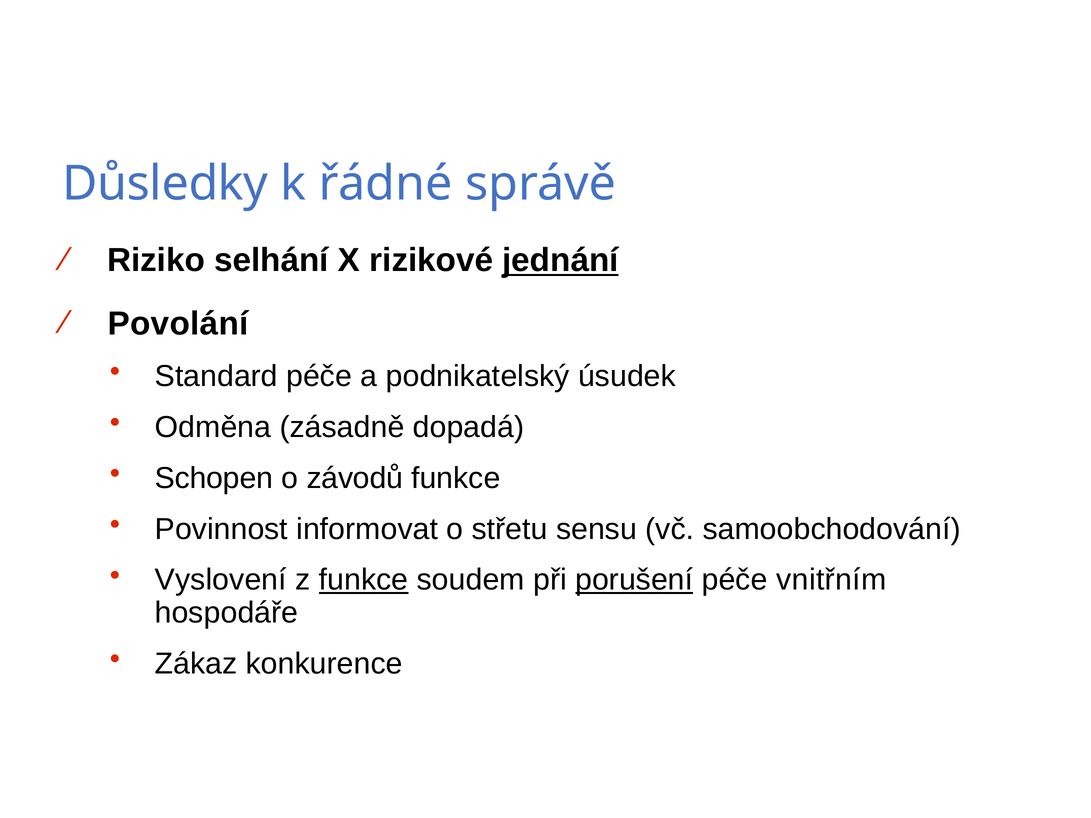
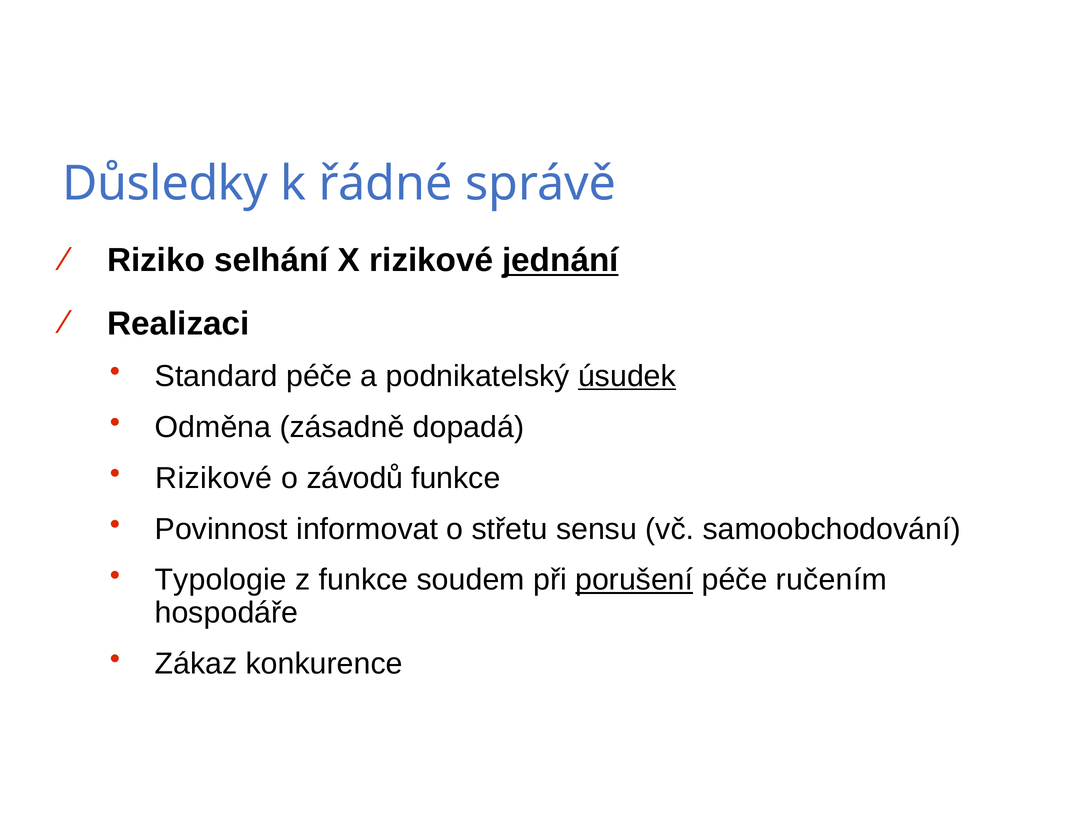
Povolání: Povolání -> Realizaci
úsudek underline: none -> present
Schopen at (214, 478): Schopen -> Rizikové
Vyslovení: Vyslovení -> Typologie
funkce at (364, 580) underline: present -> none
vnitřním: vnitřním -> ručením
